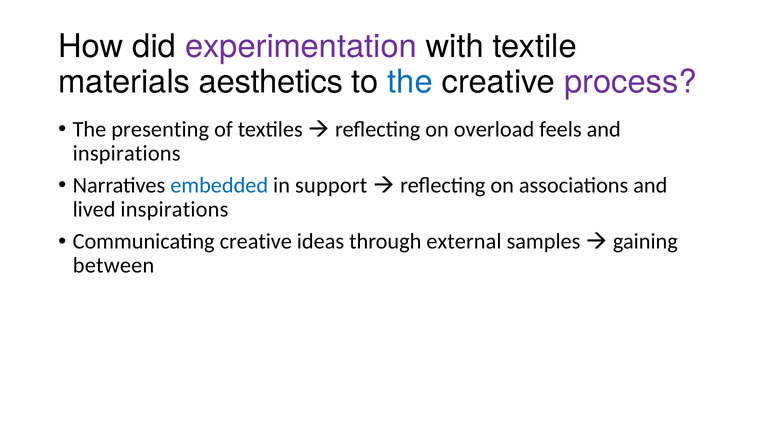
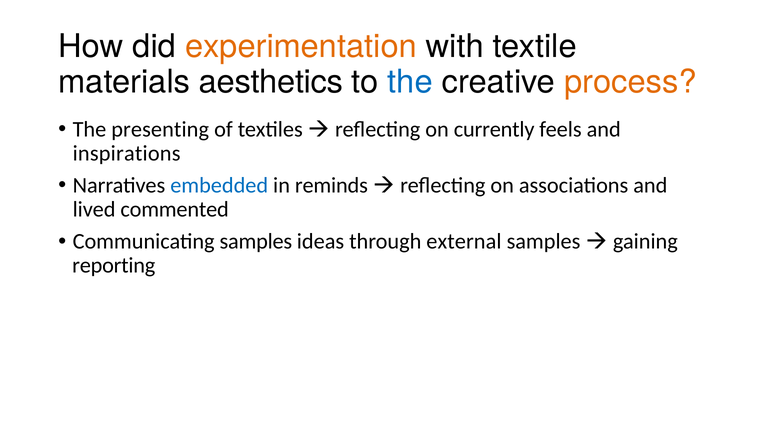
experimentation colour: purple -> orange
process colour: purple -> orange
overload: overload -> currently
support: support -> reminds
lived inspirations: inspirations -> commented
Communicating creative: creative -> samples
between: between -> reporting
